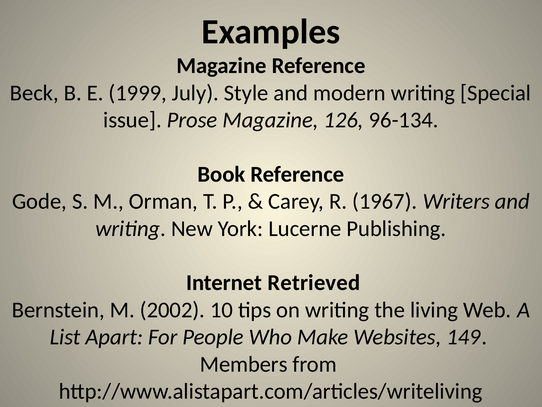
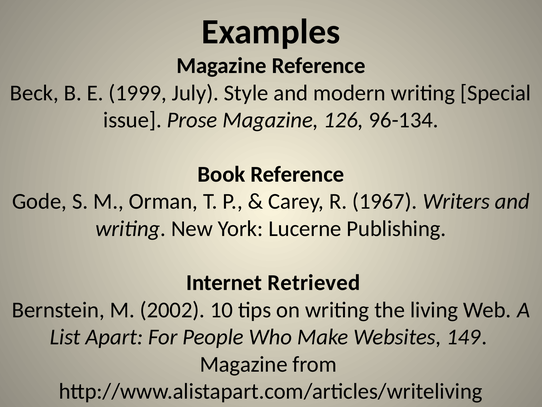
Members at (244, 364): Members -> Magazine
